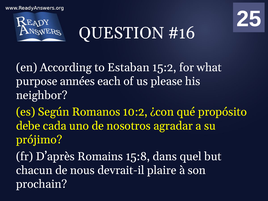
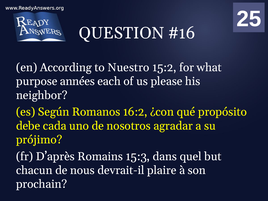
Estaban: Estaban -> Nuestro
10:2: 10:2 -> 16:2
15:8: 15:8 -> 15:3
